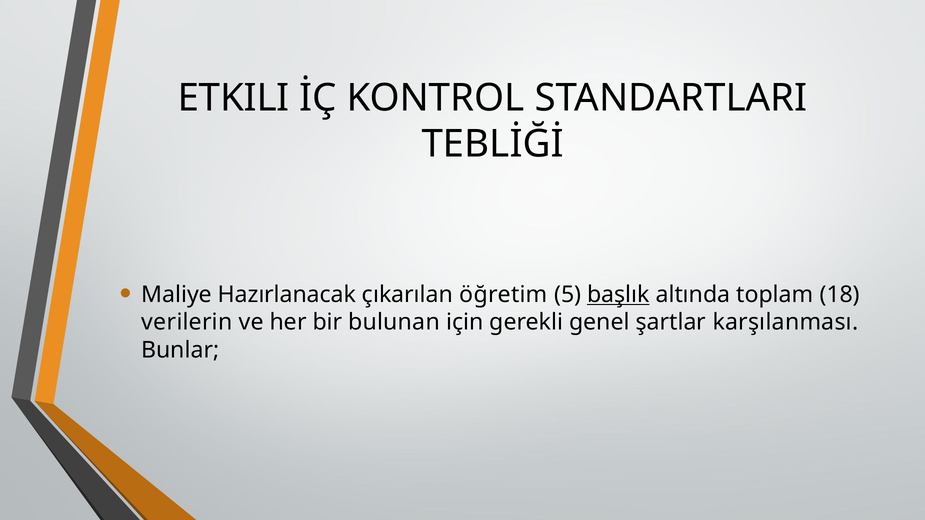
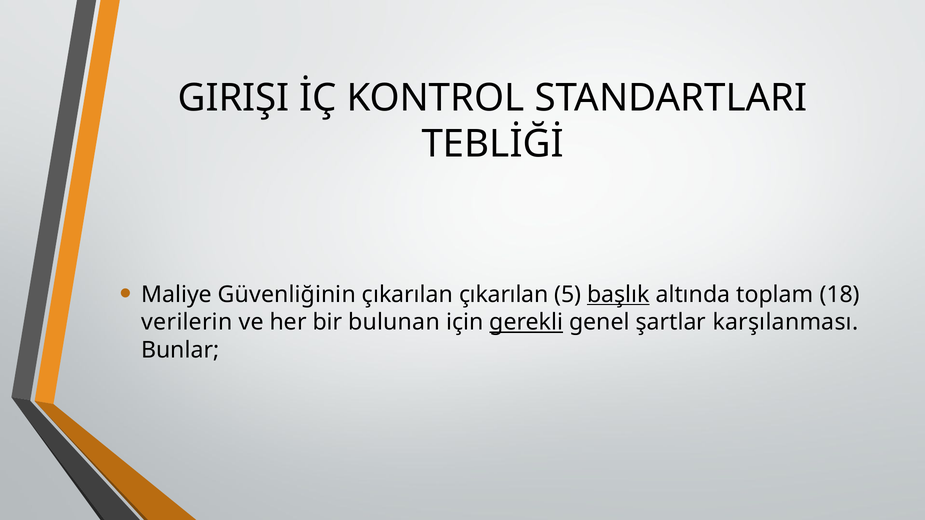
ETKILI: ETKILI -> GIRIŞI
Hazırlanacak: Hazırlanacak -> Güvenliğinin
çıkarılan öğretim: öğretim -> çıkarılan
gerekli underline: none -> present
